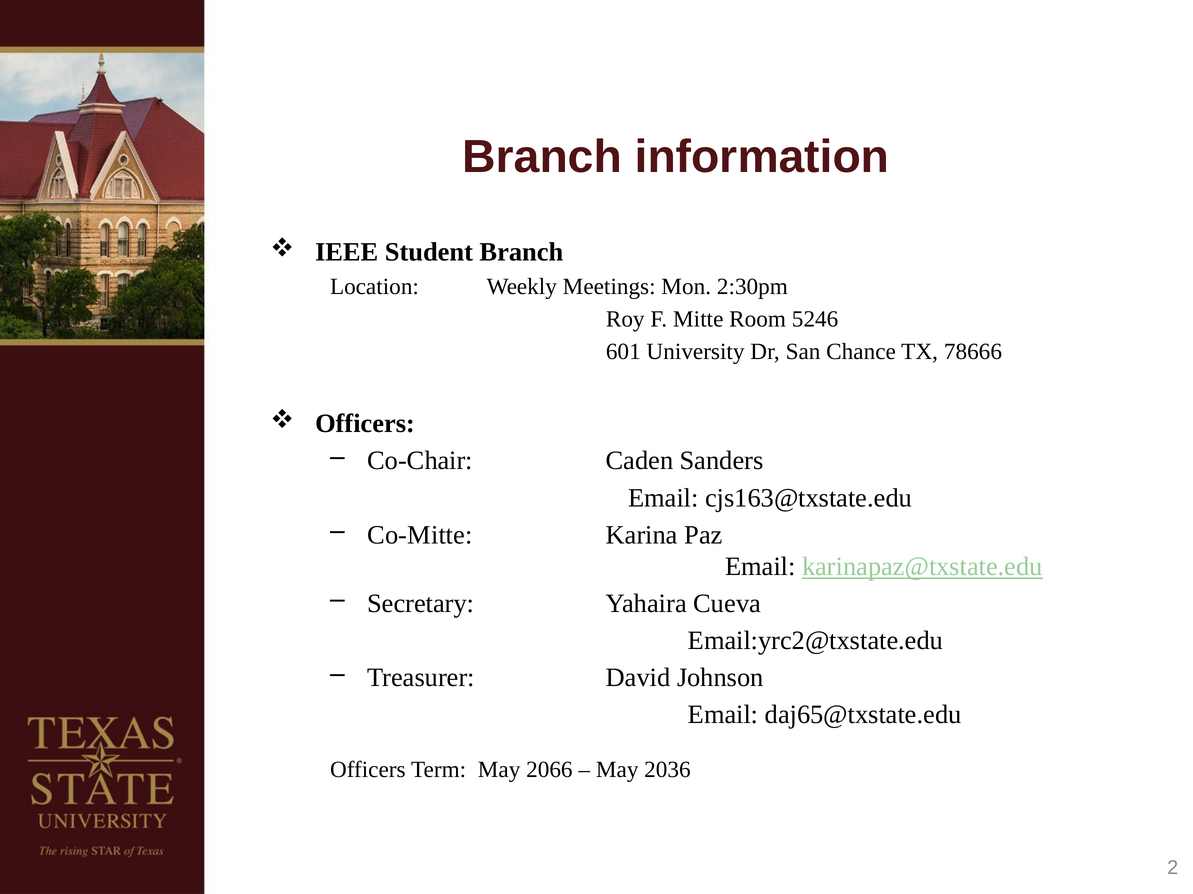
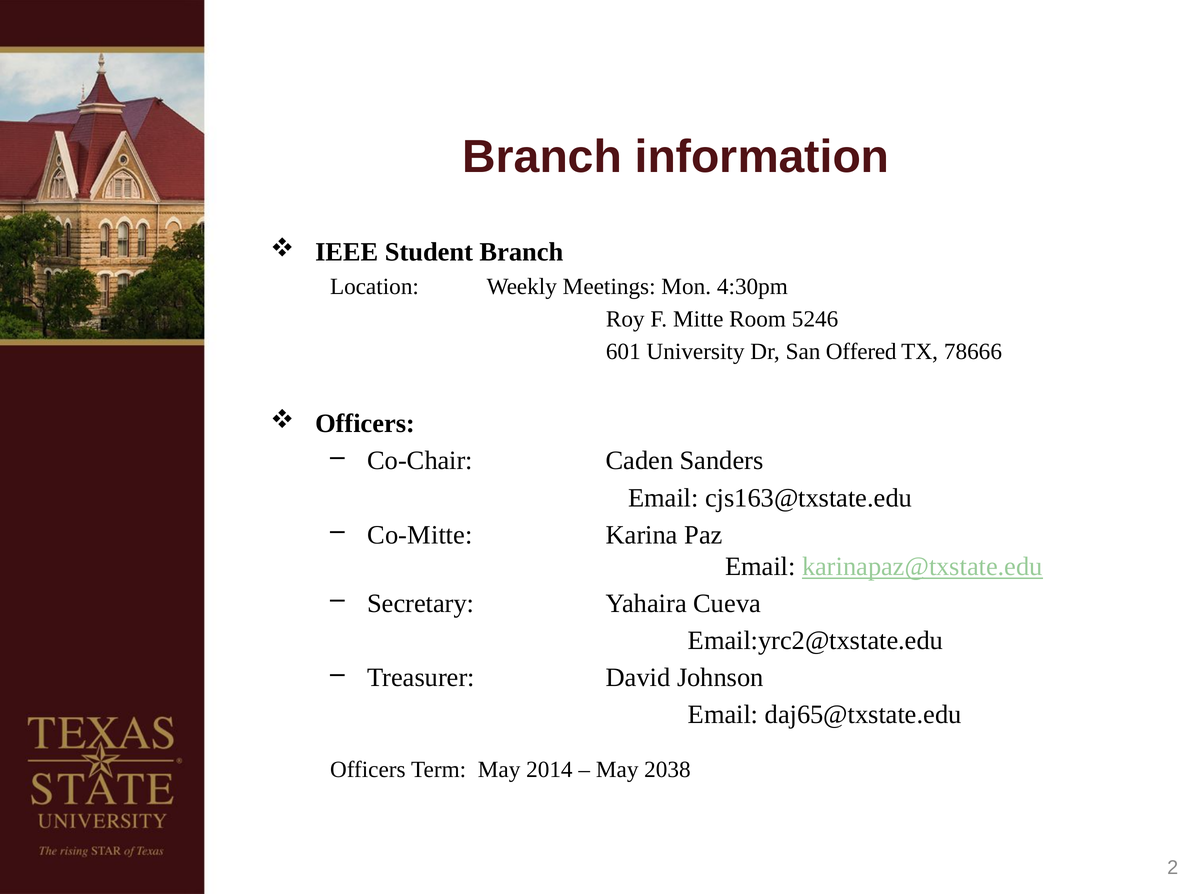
2:30pm: 2:30pm -> 4:30pm
Chance: Chance -> Offered
2066: 2066 -> 2014
2036: 2036 -> 2038
